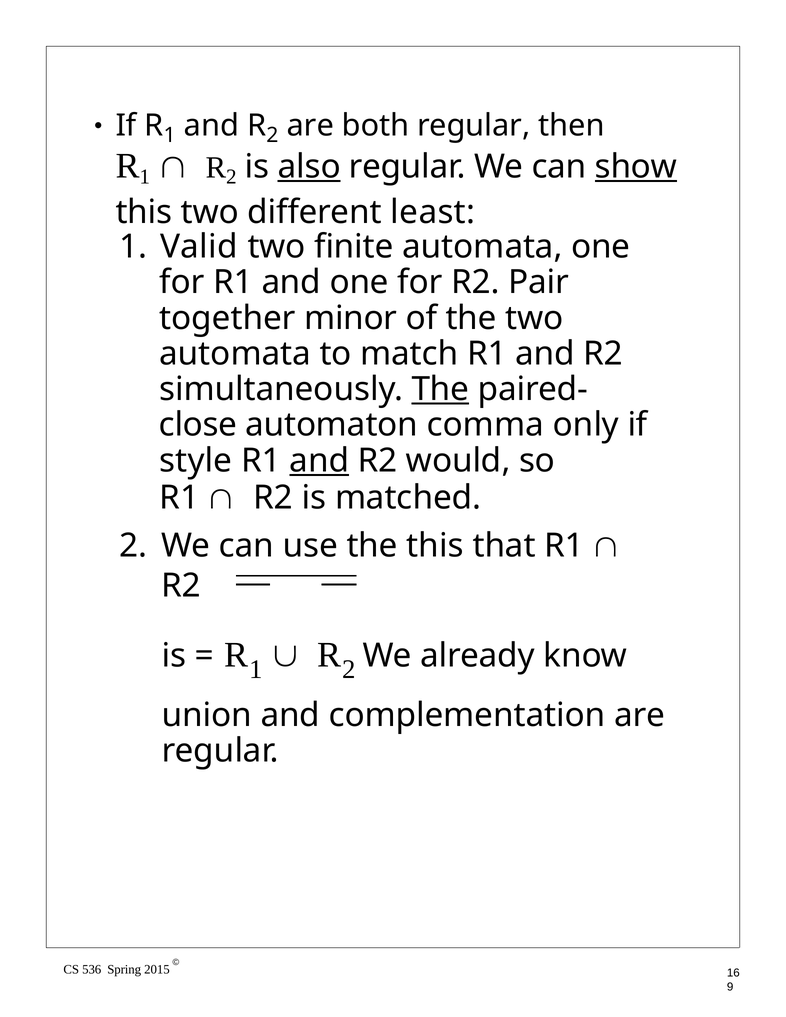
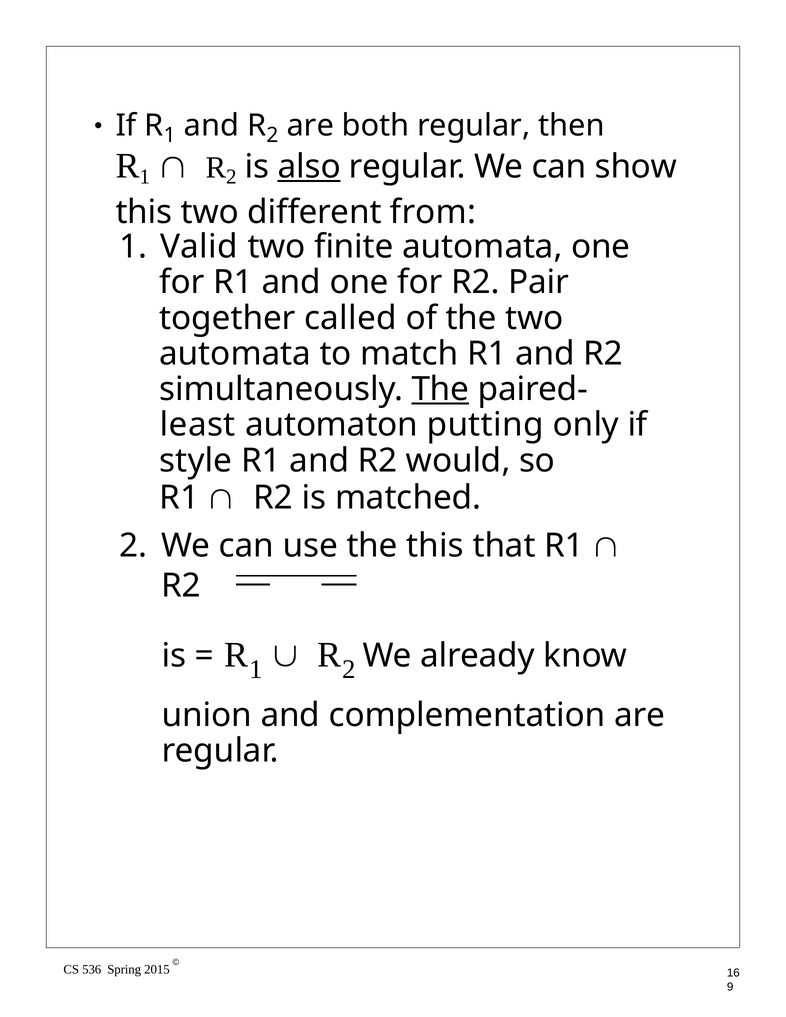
show underline: present -> none
least: least -> from
minor: minor -> called
close: close -> least
comma: comma -> putting
and at (319, 461) underline: present -> none
